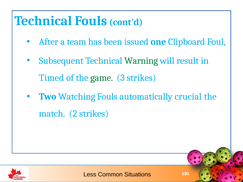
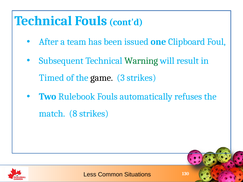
game colour: green -> black
Watching: Watching -> Rulebook
crucial: crucial -> refuses
2: 2 -> 8
